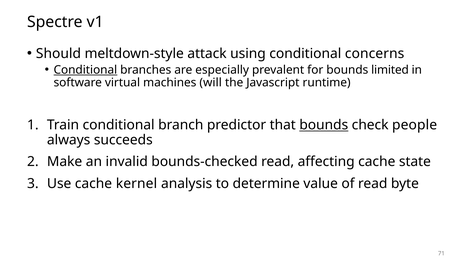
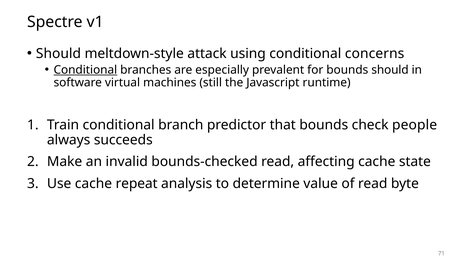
bounds limited: limited -> should
will: will -> still
bounds at (324, 125) underline: present -> none
kernel: kernel -> repeat
